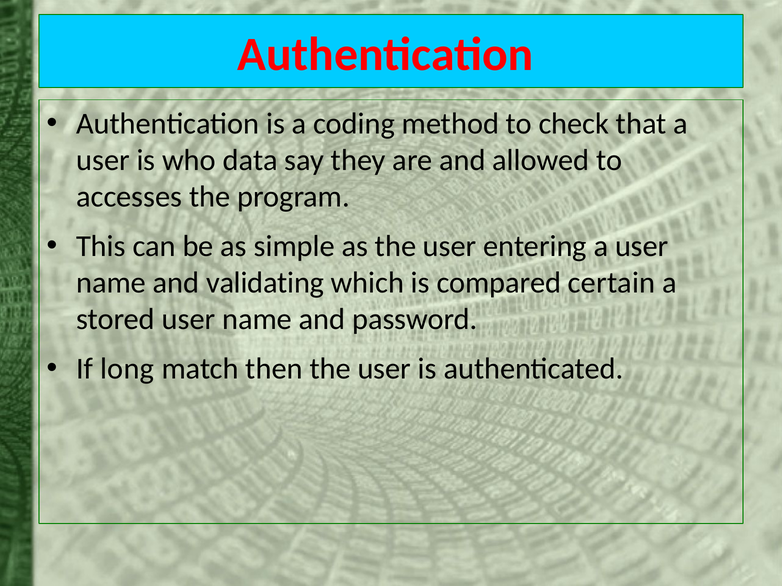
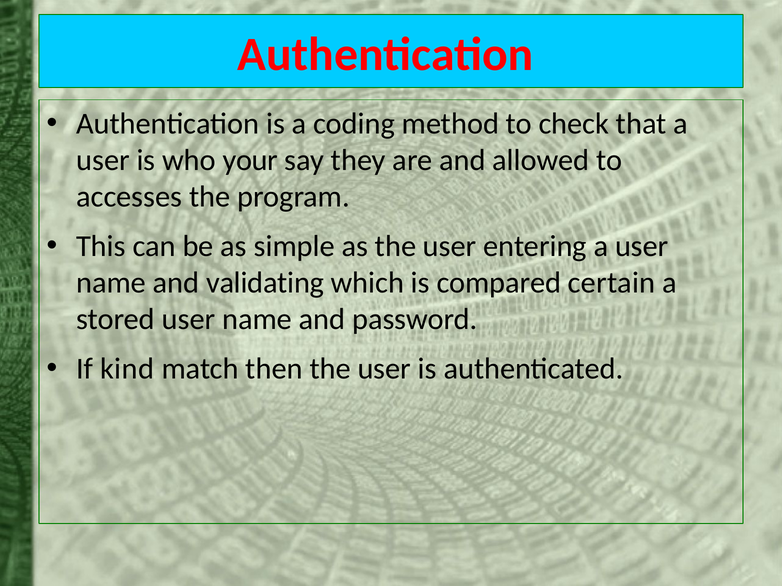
data: data -> your
long: long -> kind
